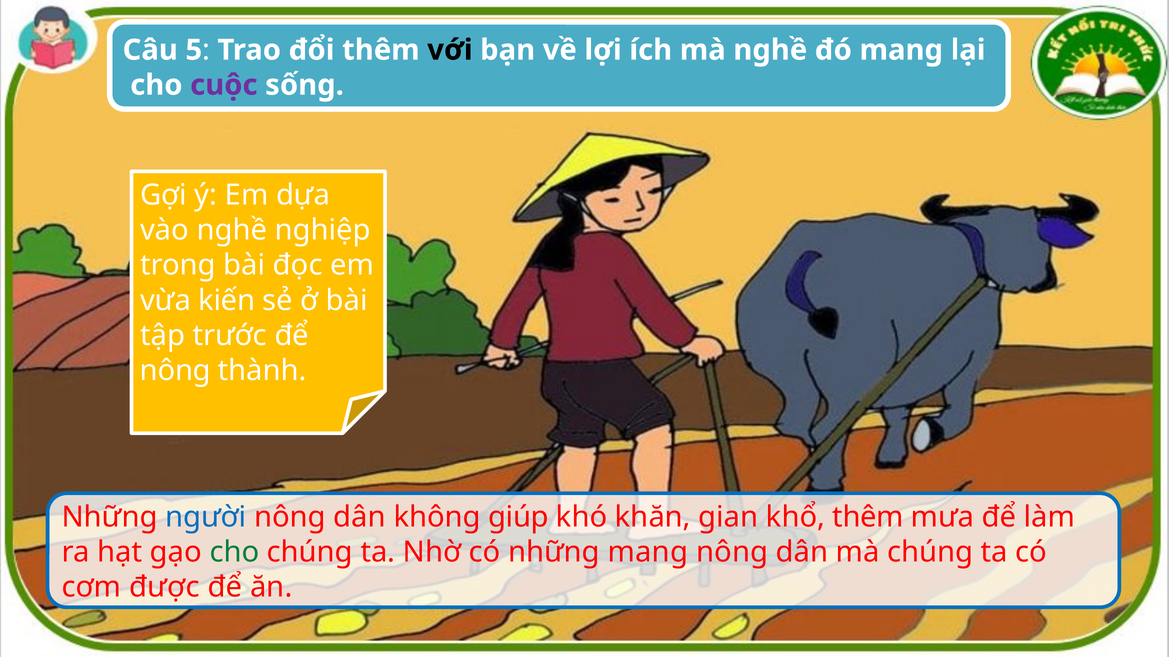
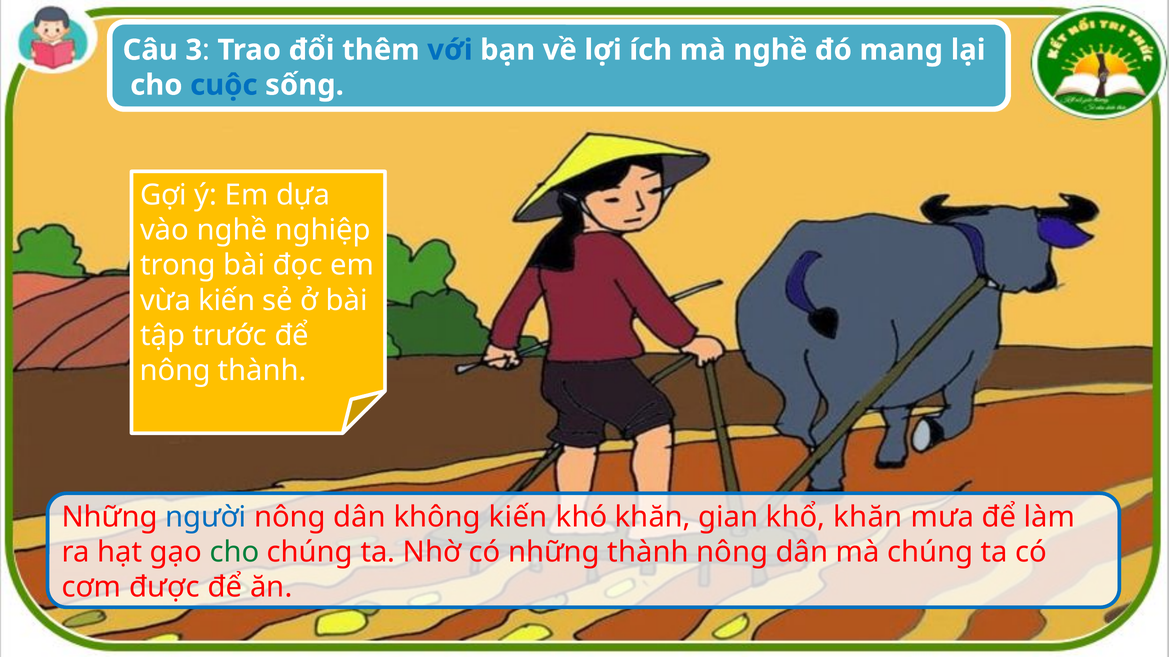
5: 5 -> 3
với colour: black -> blue
cuộc colour: purple -> blue
không giúp: giúp -> kiến
khổ thêm: thêm -> khăn
những mang: mang -> thành
